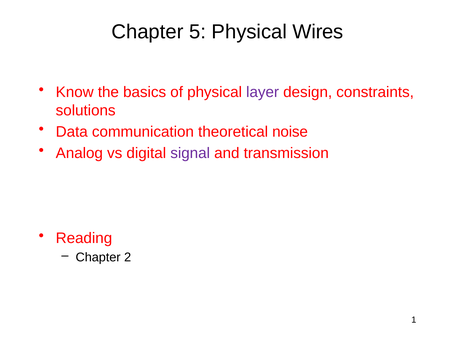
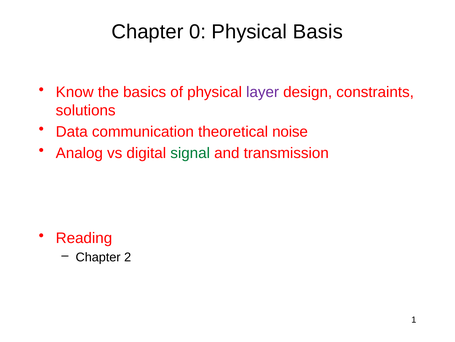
5: 5 -> 0
Wires: Wires -> Basis
signal colour: purple -> green
